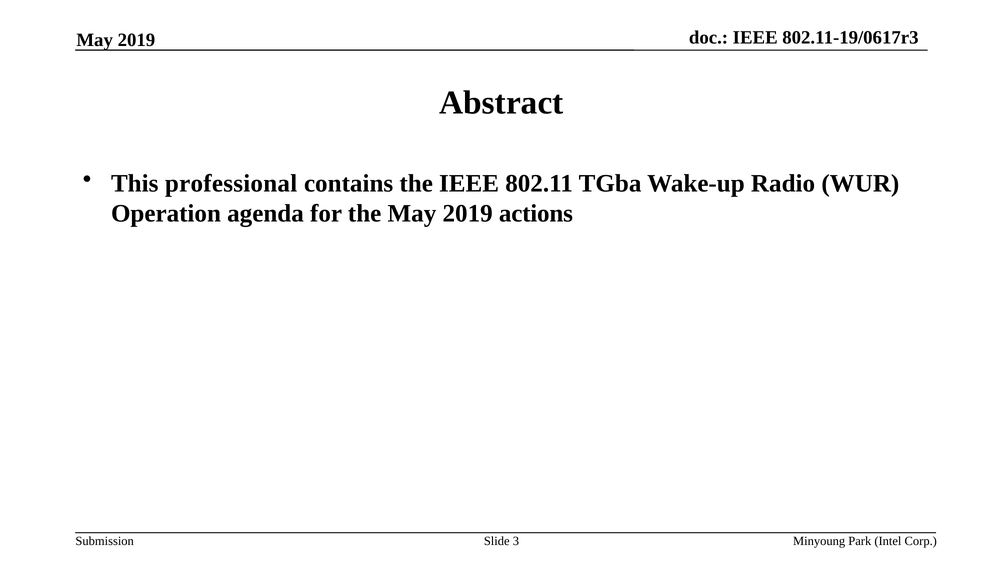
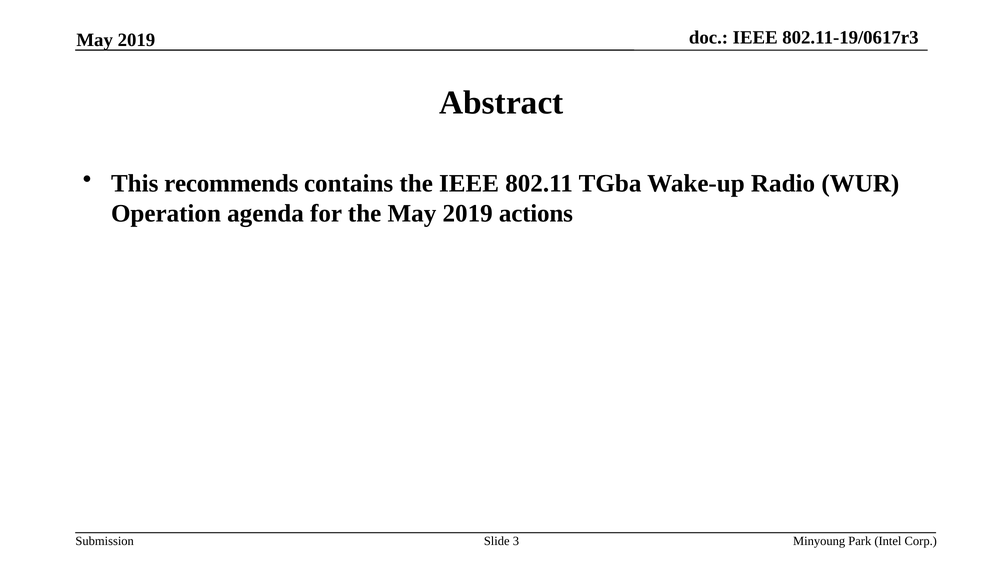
professional: professional -> recommends
